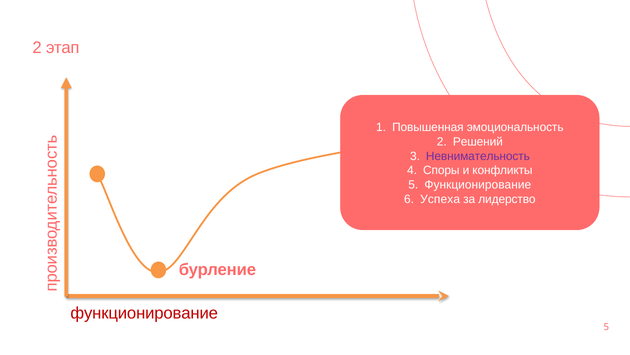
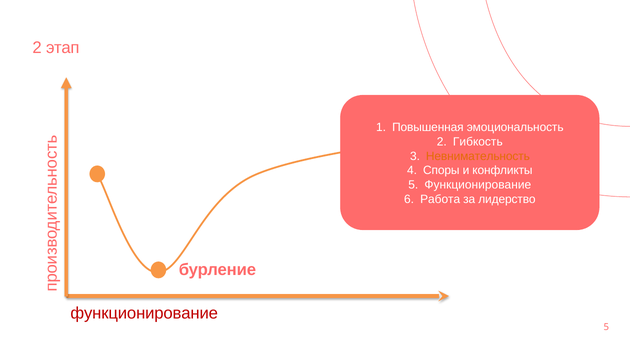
Решений: Решений -> Гибкость
Невнимательность colour: purple -> orange
Успеха: Успеха -> Работа
